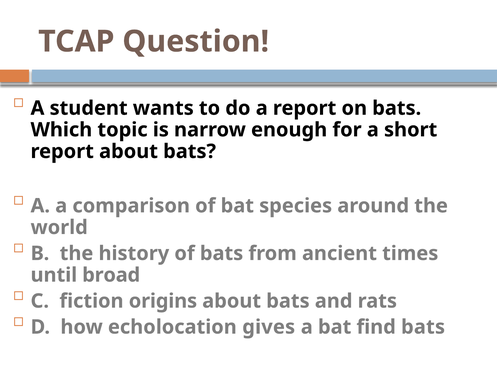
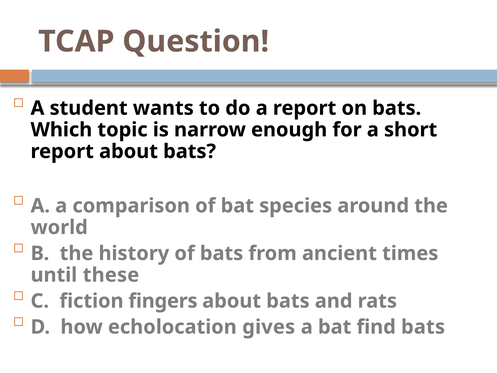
broad: broad -> these
origins: origins -> fingers
